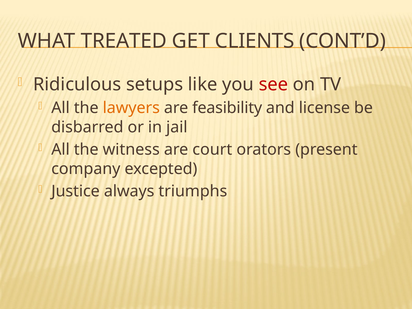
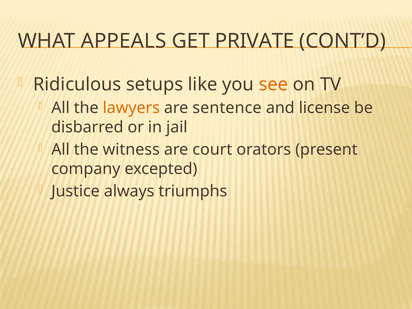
TREATED: TREATED -> APPEALS
CLIENTS: CLIENTS -> PRIVATE
see colour: red -> orange
feasibility: feasibility -> sentence
